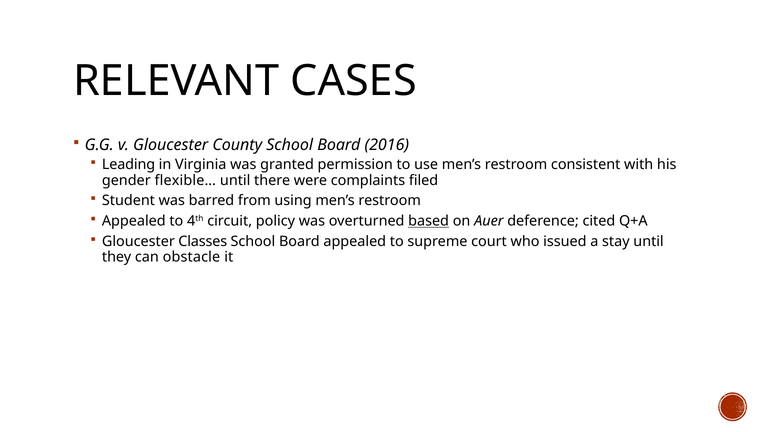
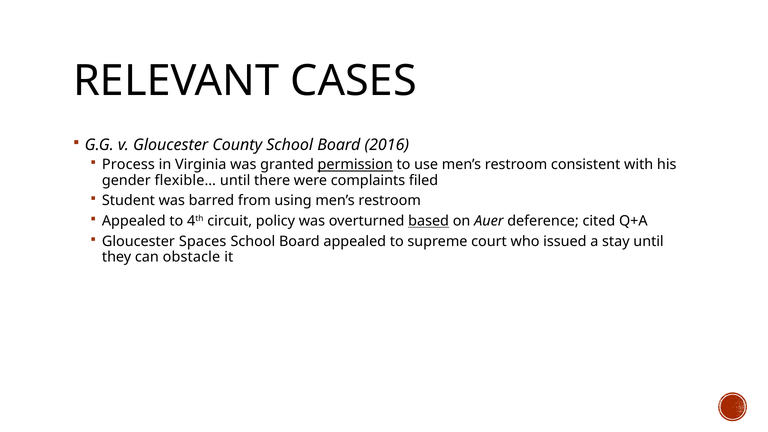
Leading: Leading -> Process
permission underline: none -> present
Classes: Classes -> Spaces
